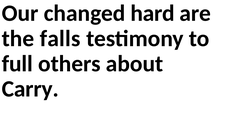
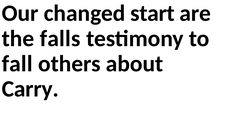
hard: hard -> start
full: full -> fall
